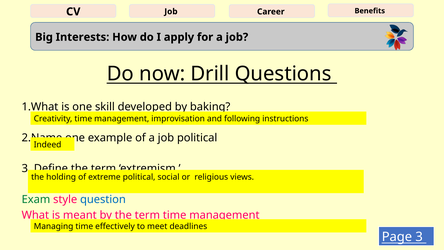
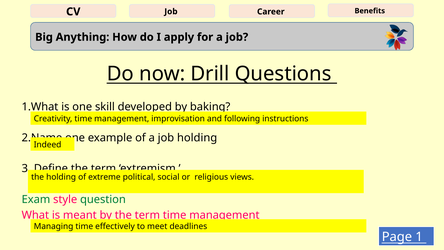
Interests: Interests -> Anything
job political: political -> holding
question colour: blue -> green
Page 3: 3 -> 1
